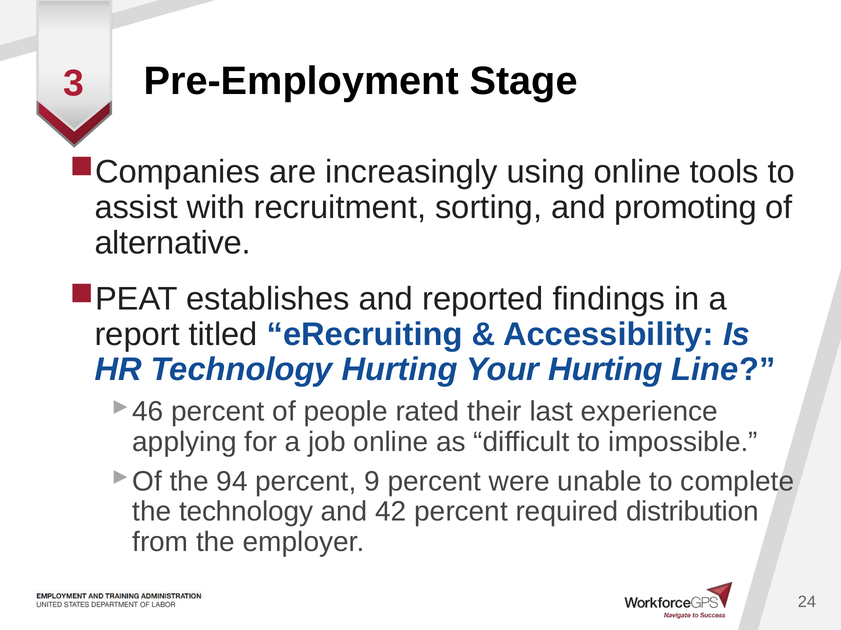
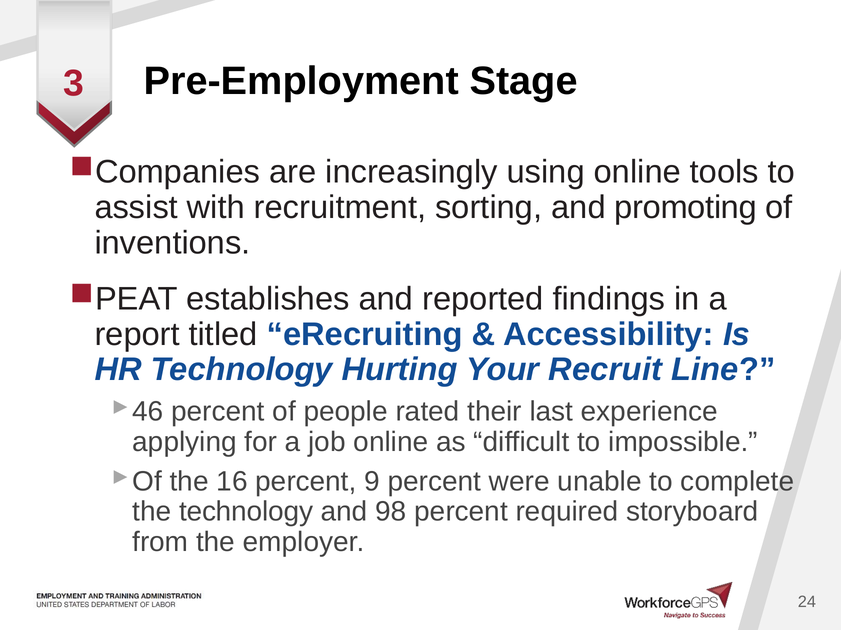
alternative: alternative -> inventions
Your Hurting: Hurting -> Recruit
94: 94 -> 16
42: 42 -> 98
distribution: distribution -> storyboard
